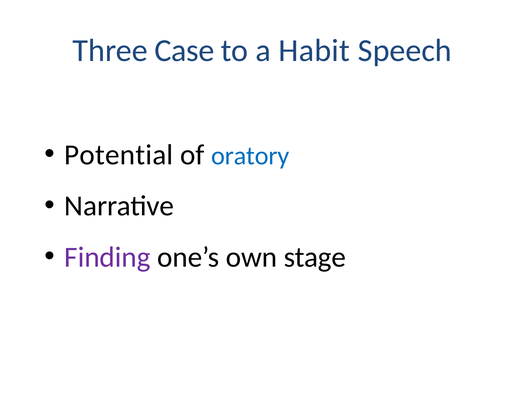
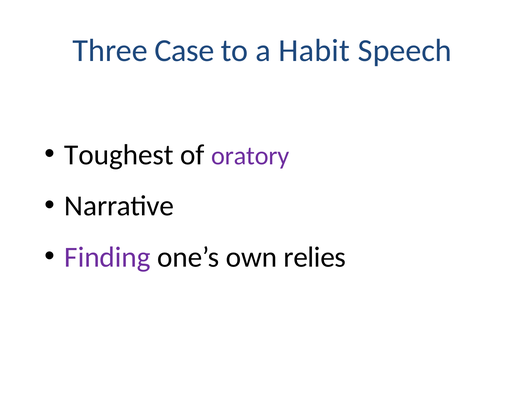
Potential: Potential -> Toughest
oratory colour: blue -> purple
stage: stage -> relies
